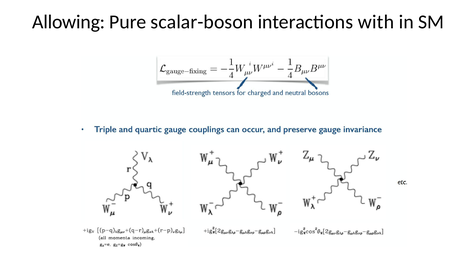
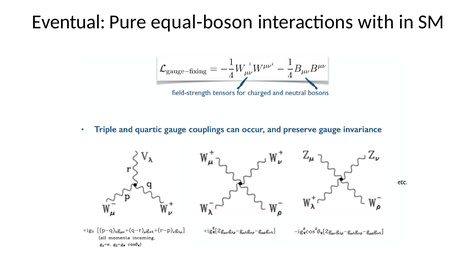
Allowing: Allowing -> Eventual
scalar-boson: scalar-boson -> equal-boson
